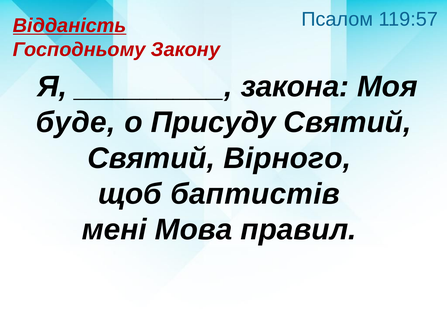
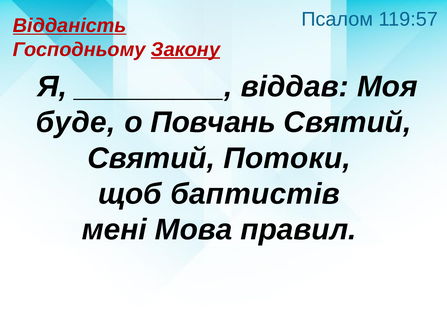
Закону underline: none -> present
закона: закона -> віддав
Присуду: Присуду -> Повчань
Вірного: Вірного -> Потоки
